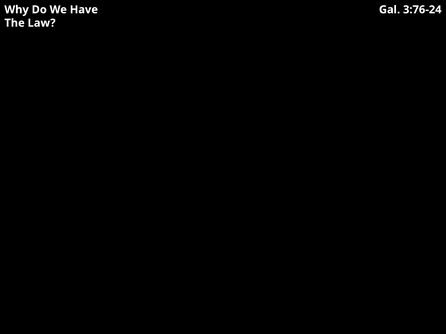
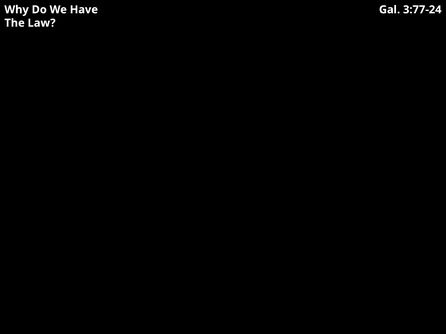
3:76-24: 3:76-24 -> 3:77-24
